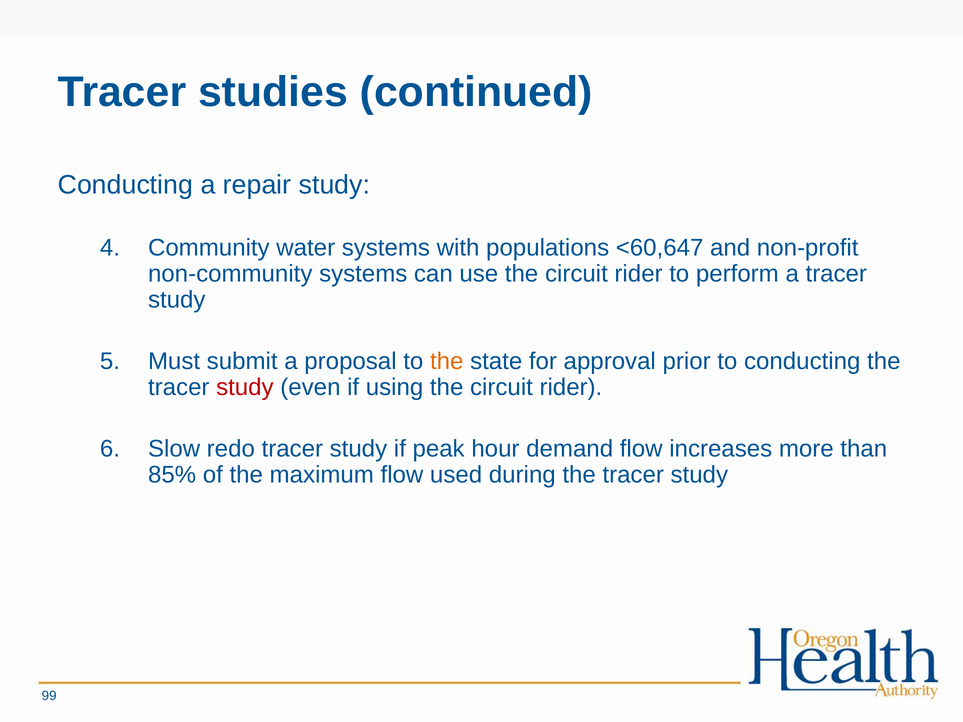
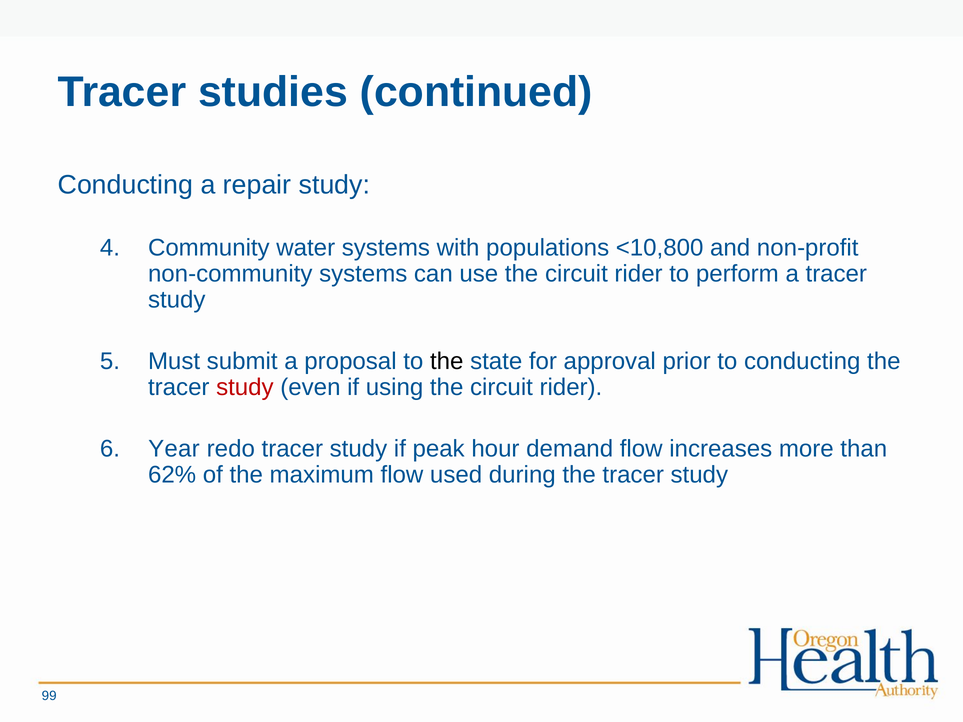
<60,647: <60,647 -> <10,800
the at (447, 361) colour: orange -> black
Slow: Slow -> Year
85%: 85% -> 62%
